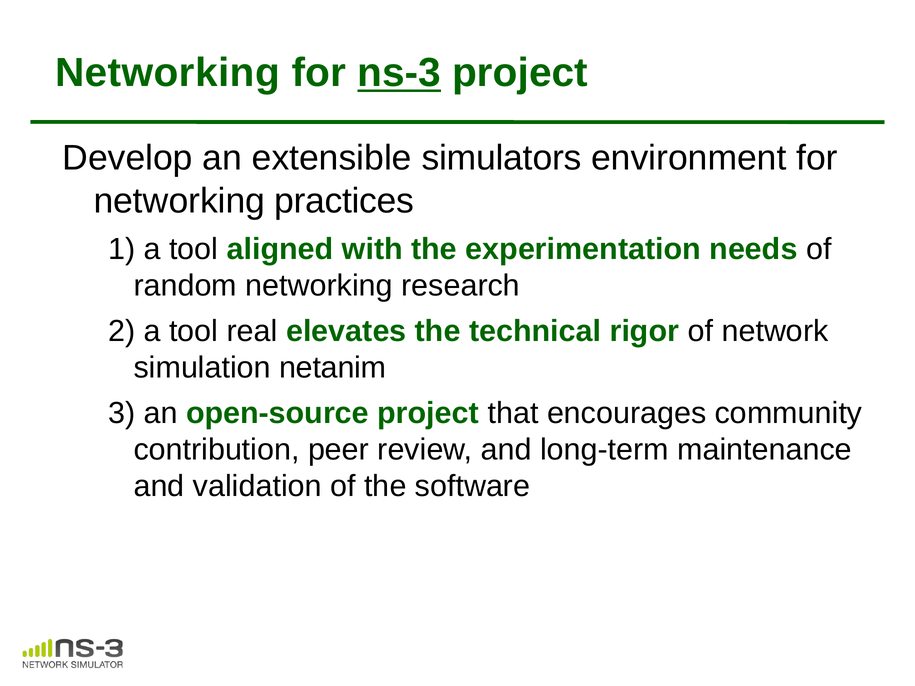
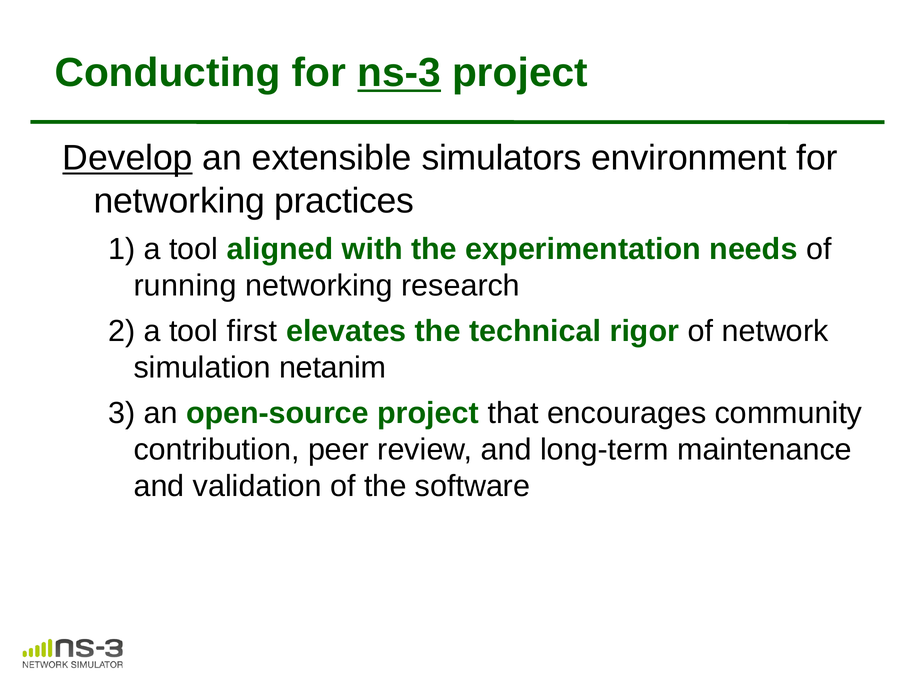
Networking at (167, 73): Networking -> Conducting
Develop underline: none -> present
random: random -> running
real: real -> first
